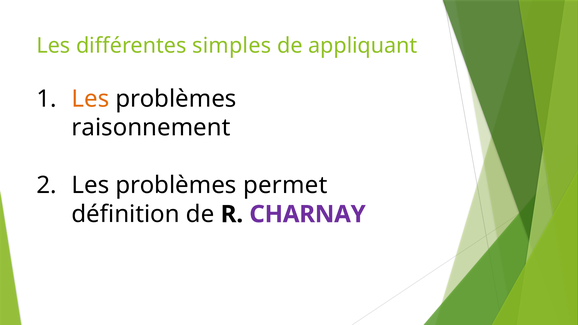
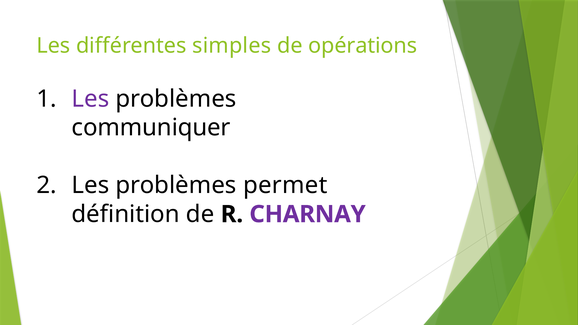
appliquant: appliquant -> opérations
Les at (90, 99) colour: orange -> purple
raisonnement: raisonnement -> communiquer
